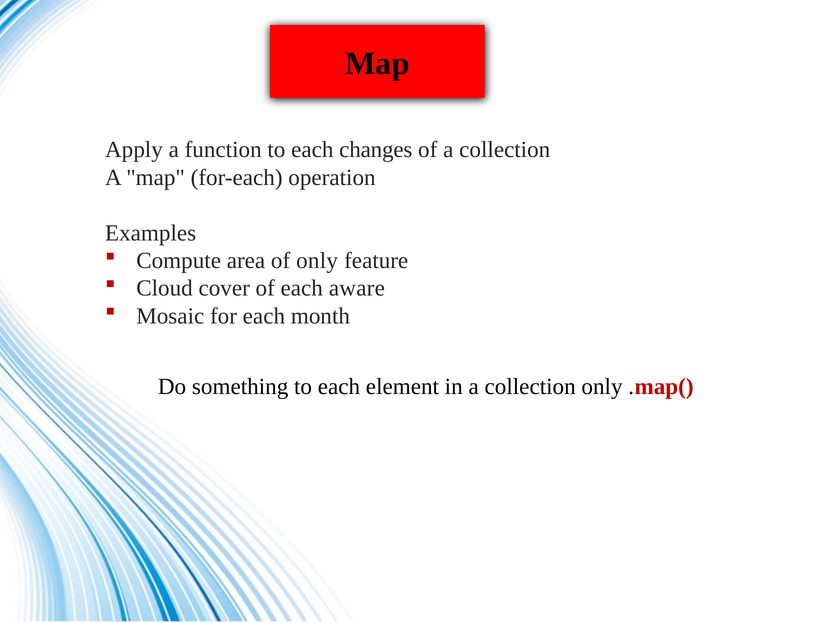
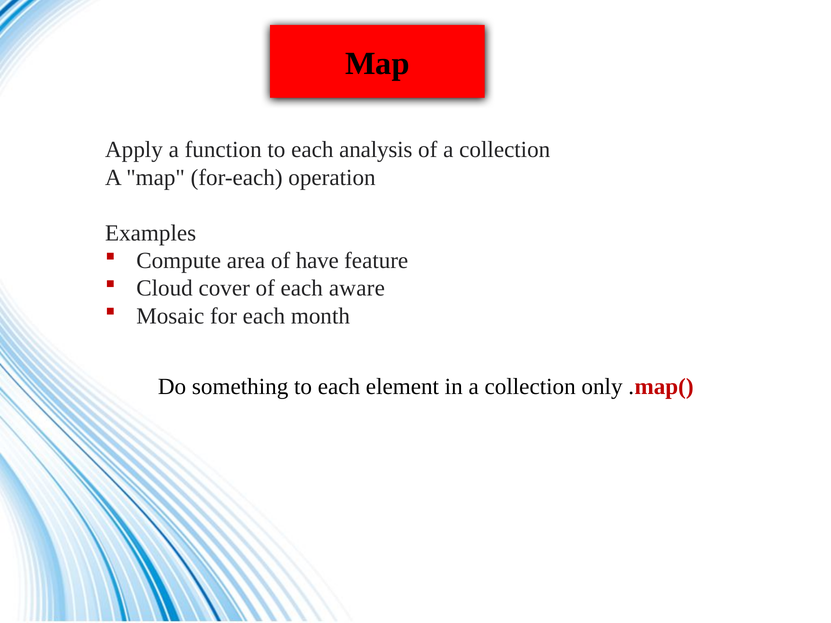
changes: changes -> analysis
of only: only -> have
